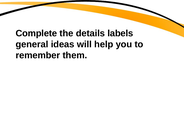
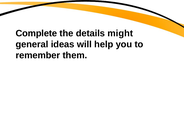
labels: labels -> might
